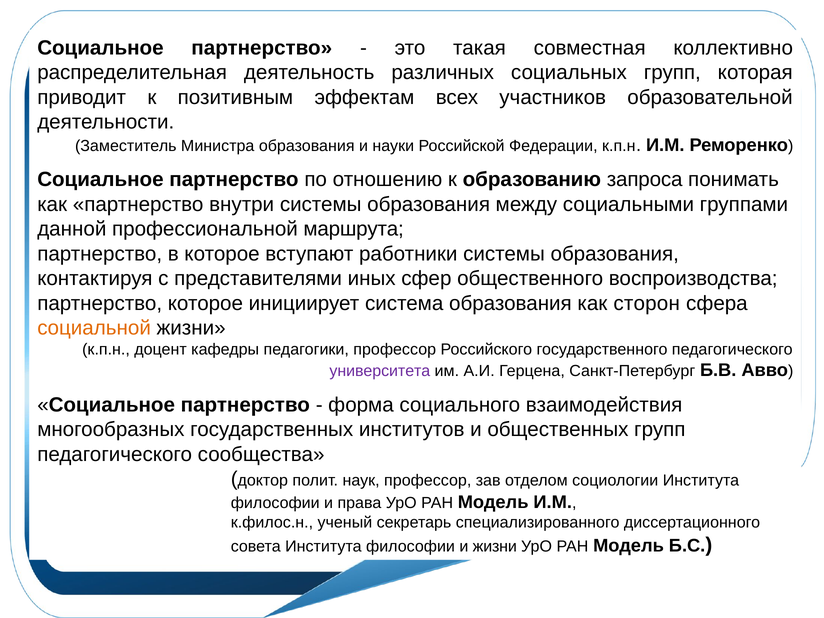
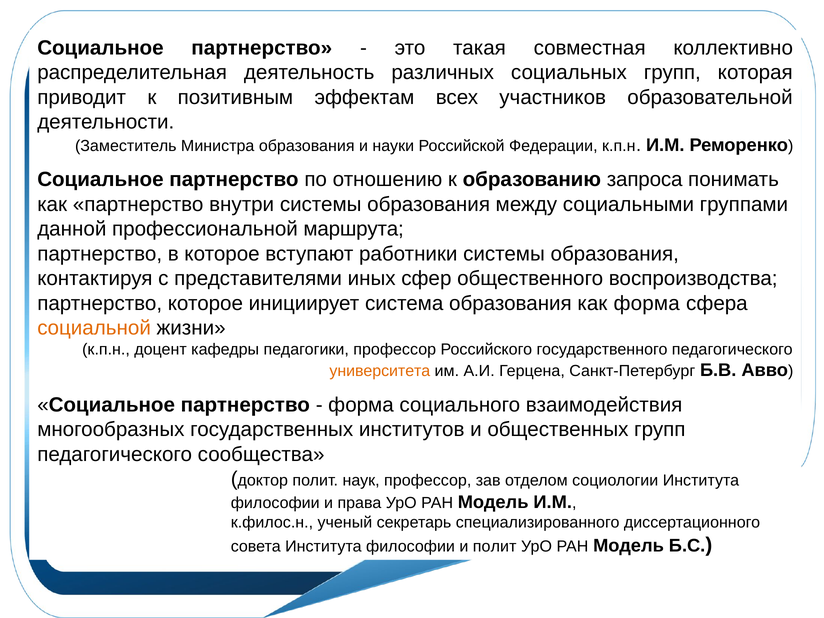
как сторон: сторон -> форма
университета colour: purple -> orange
и жизни: жизни -> полит
